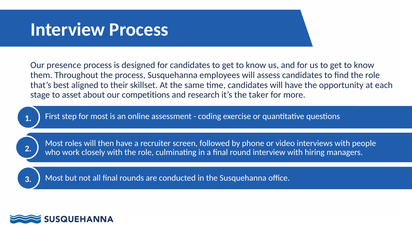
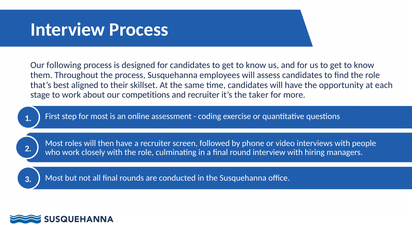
presence: presence -> following
to asset: asset -> work
and research: research -> recruiter
